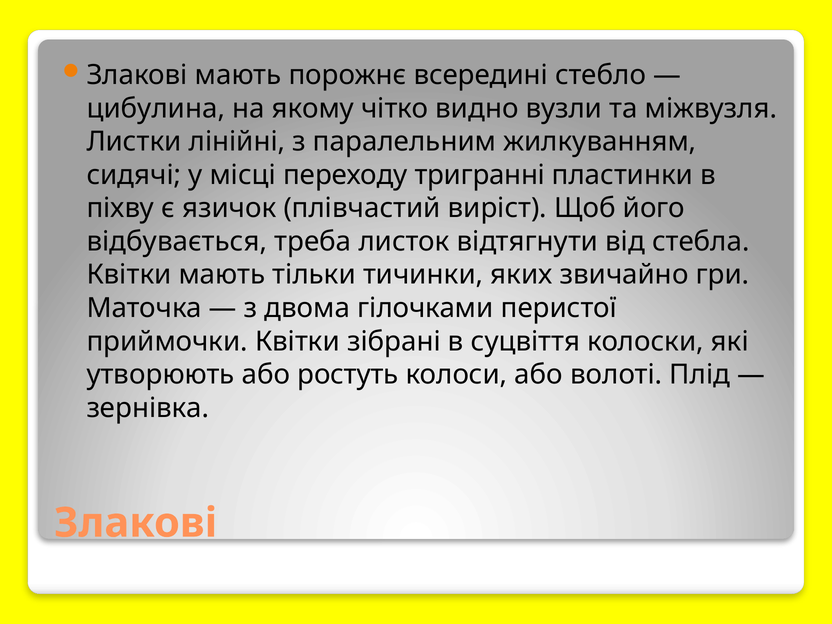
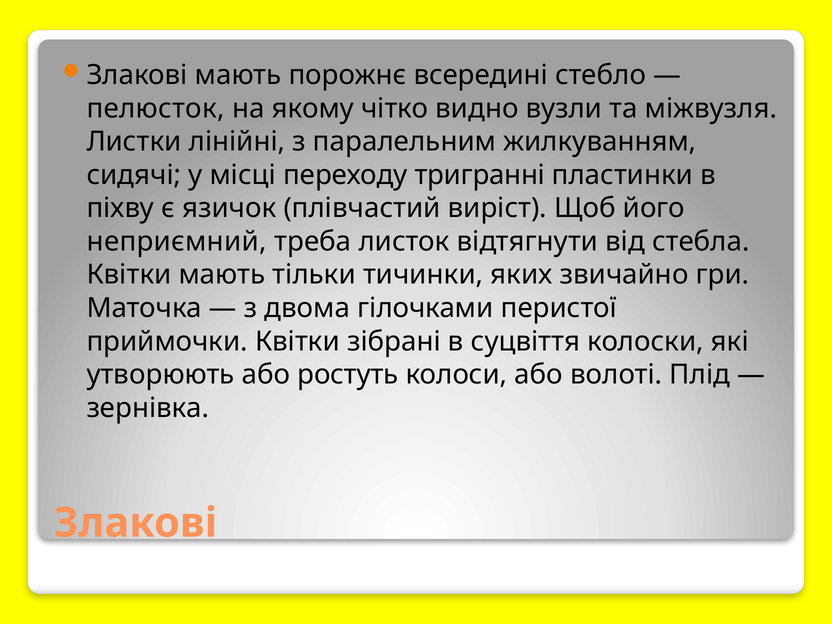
цибулина: цибулина -> пелюсток
відбувається: відбувається -> неприємний
